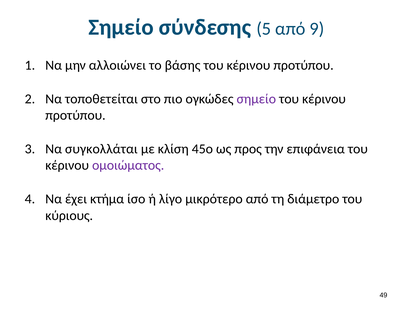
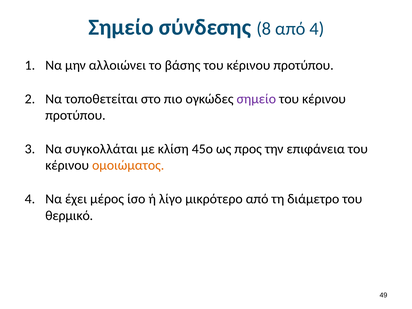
5: 5 -> 8
από 9: 9 -> 4
ομοιώματος colour: purple -> orange
κτήμα: κτήμα -> μέρος
κύριους: κύριους -> θερμικό
